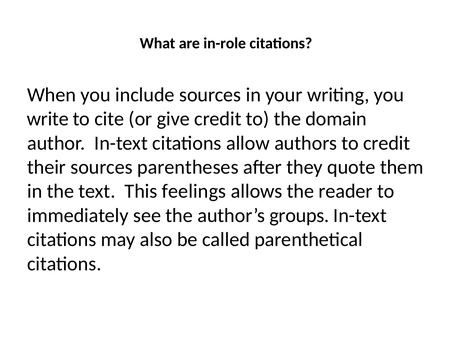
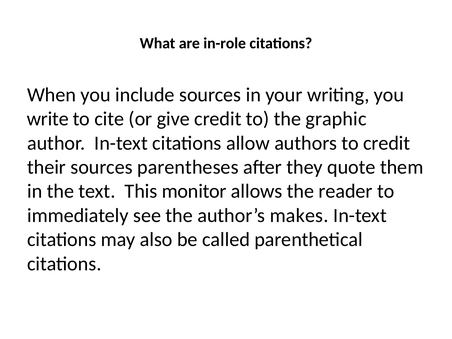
domain: domain -> graphic
feelings: feelings -> monitor
groups: groups -> makes
